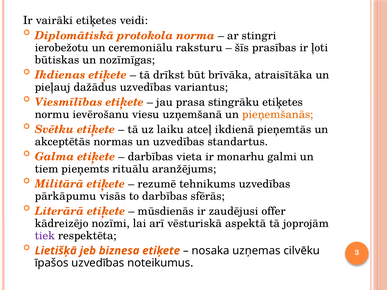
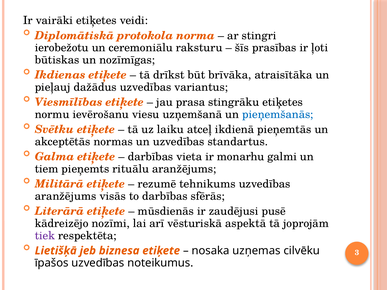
pieņemšanās colour: orange -> blue
pārkāpumu at (66, 196): pārkāpumu -> aranžējums
offer: offer -> pusē
